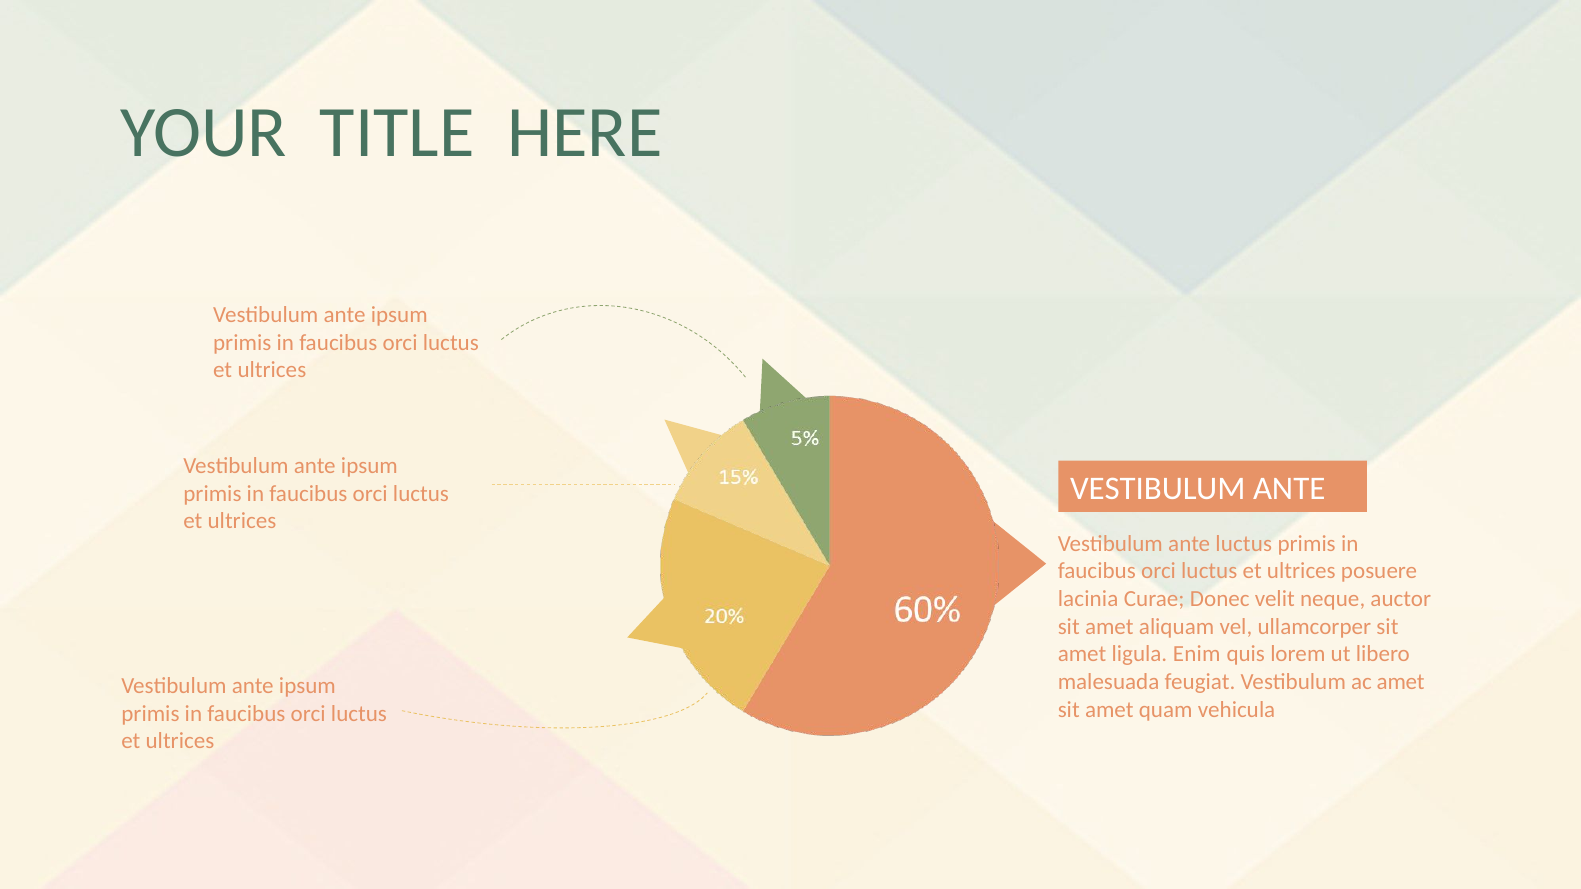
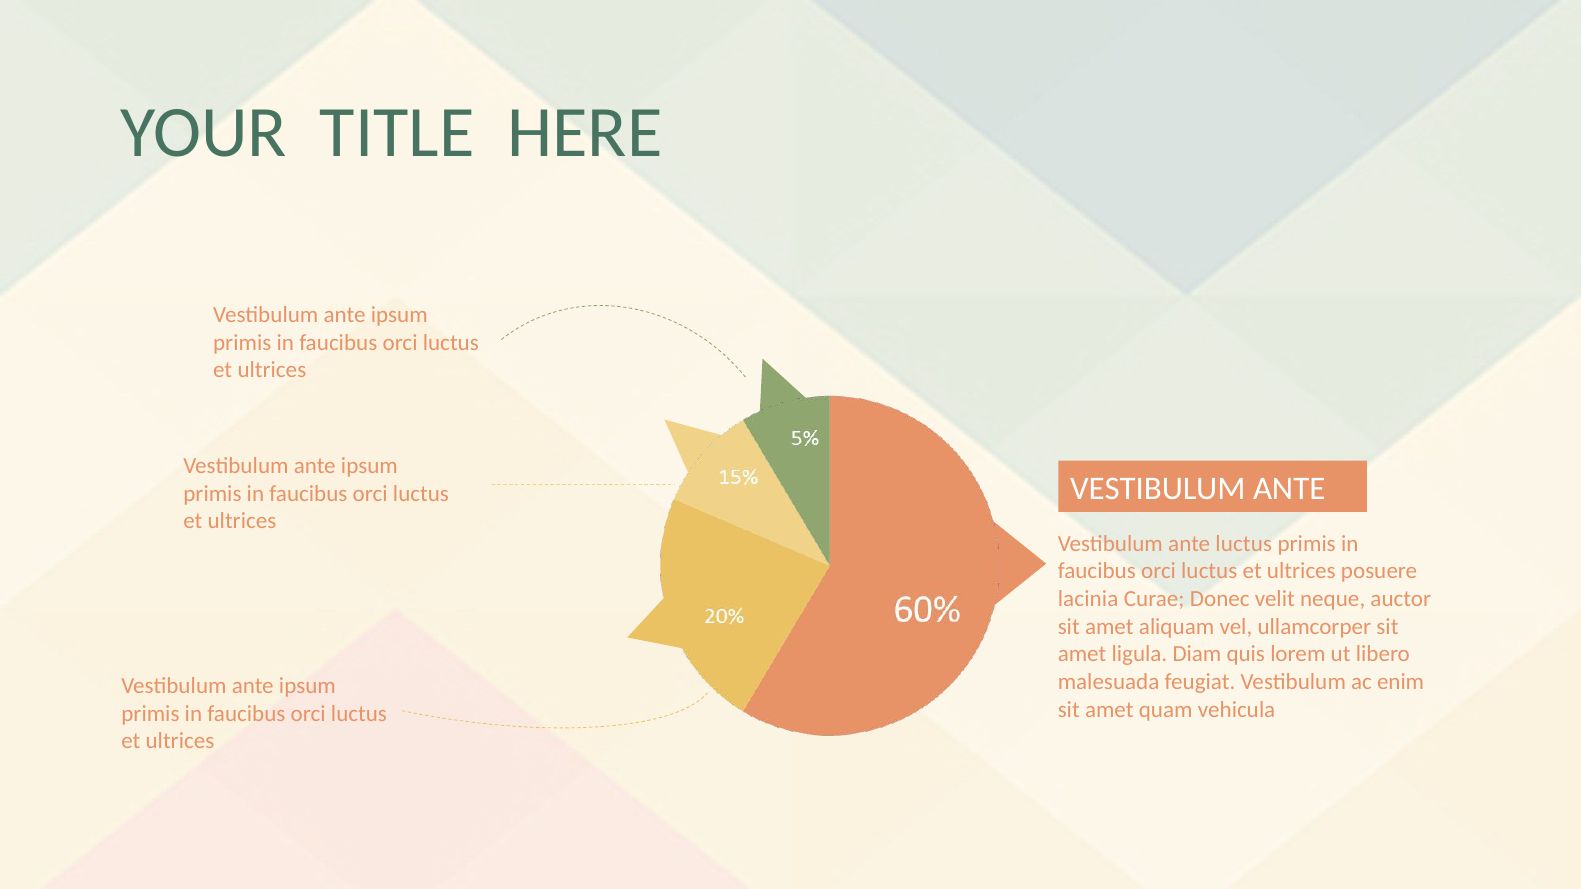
Enim: Enim -> Diam
ac amet: amet -> enim
